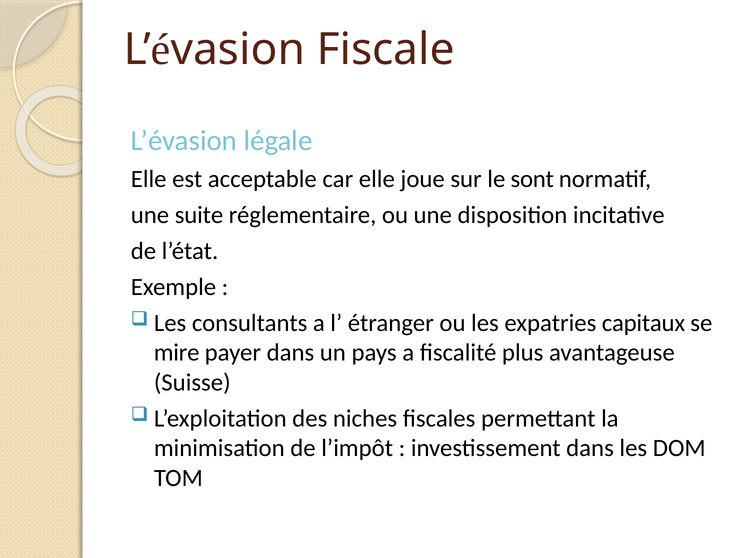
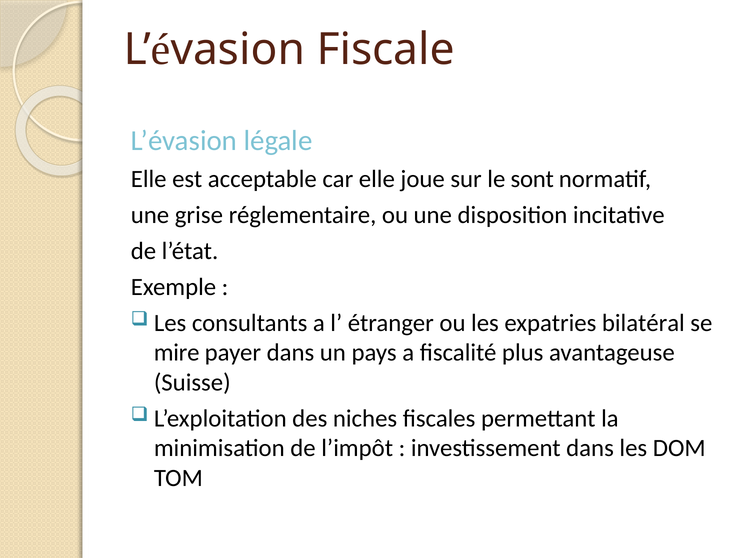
suite: suite -> grise
capitaux: capitaux -> bilatéral
